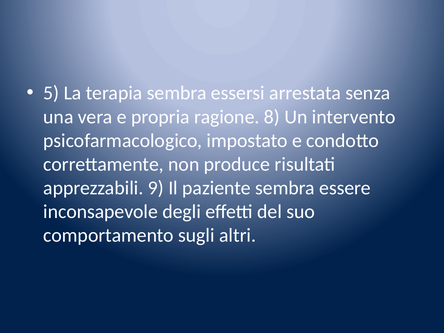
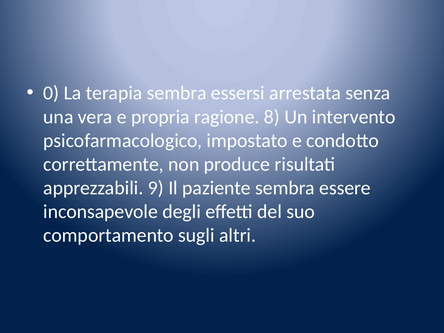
5: 5 -> 0
